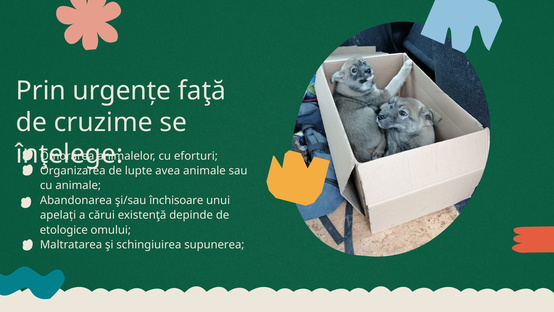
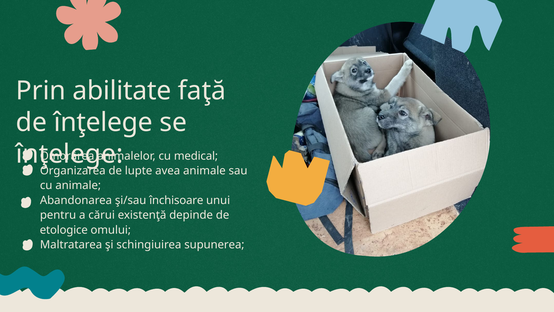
urgențe: urgențe -> abilitate
de cruzime: cruzime -> înţelege
eforturi: eforturi -> medical
apelați: apelați -> pentru
